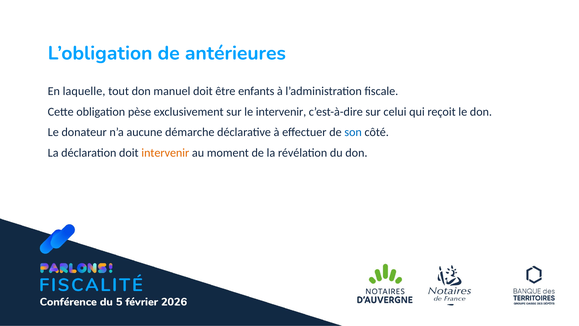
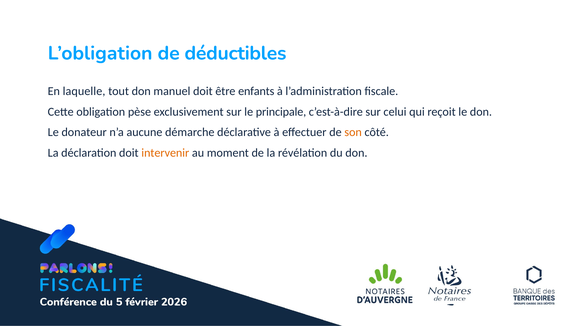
antérieures: antérieures -> déductibles
le intervenir: intervenir -> principale
son colour: blue -> orange
